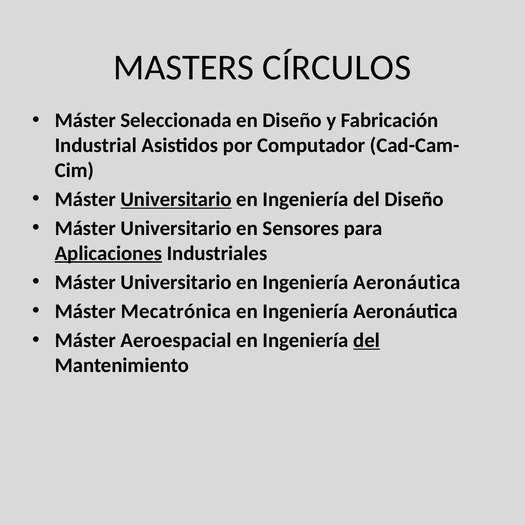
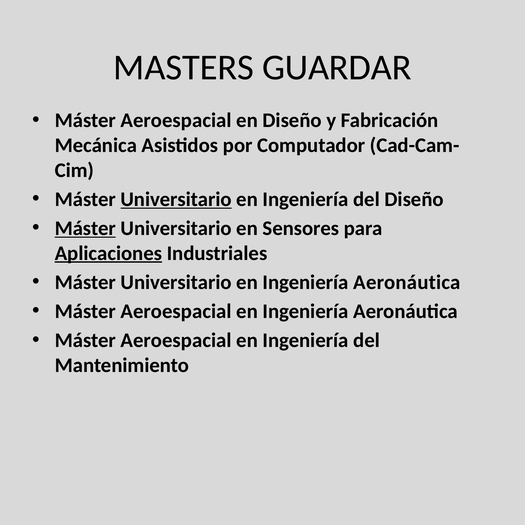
CÍRCULOS: CÍRCULOS -> GUARDAR
Seleccionada at (176, 120): Seleccionada -> Aeroespacial
Industrial: Industrial -> Mecánica
Máster at (85, 228) underline: none -> present
Mecatrónica at (176, 311): Mecatrónica -> Aeroespacial
del at (367, 340) underline: present -> none
